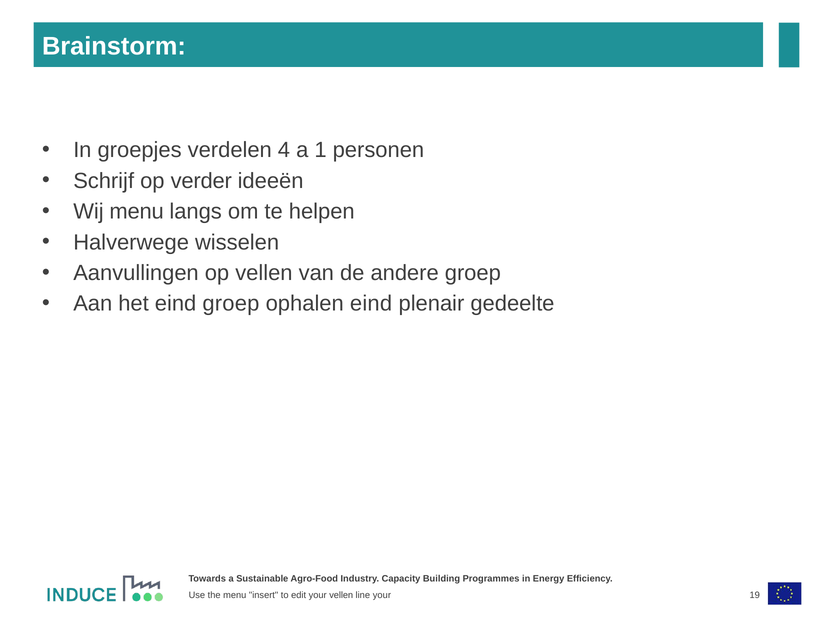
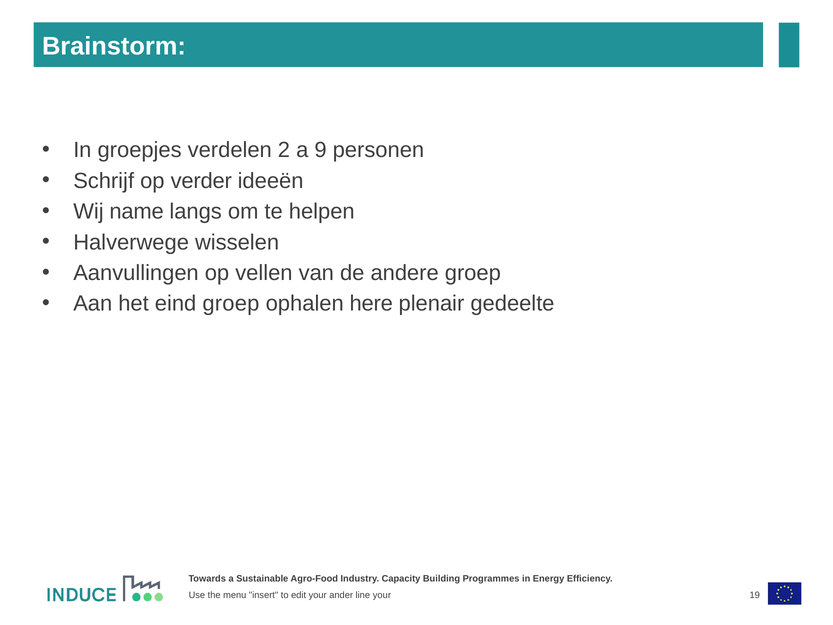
4: 4 -> 2
1: 1 -> 9
Wij menu: menu -> name
ophalen eind: eind -> here
your vellen: vellen -> ander
